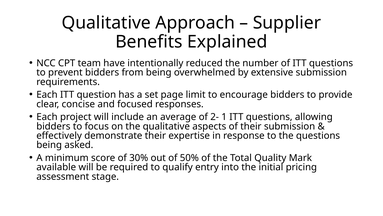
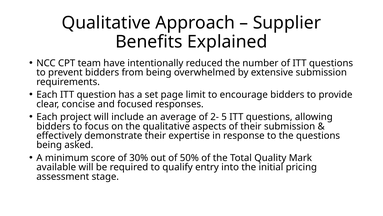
1: 1 -> 5
